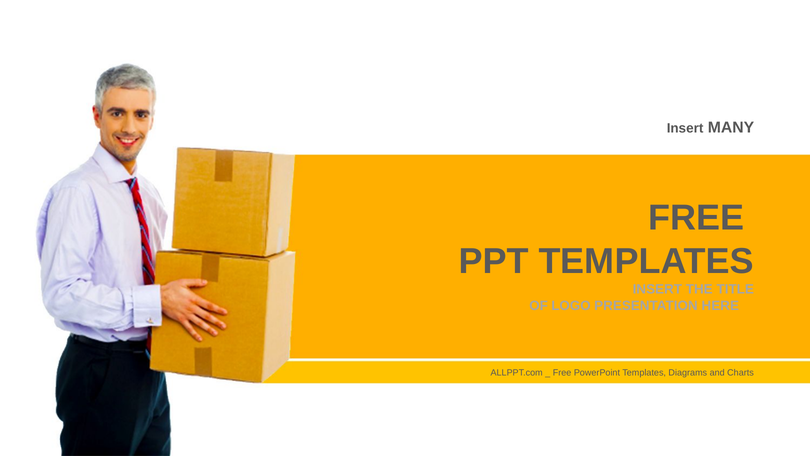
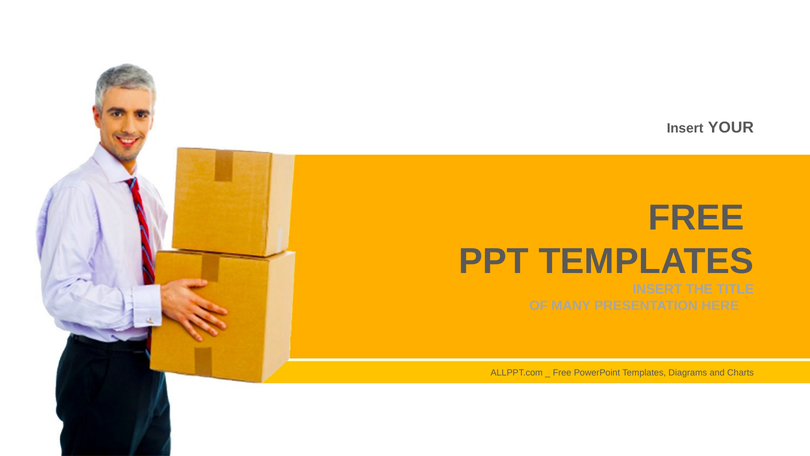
MANY: MANY -> YOUR
LOGO: LOGO -> MANY
